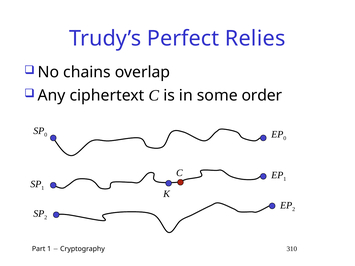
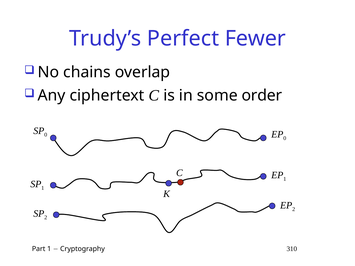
Relies: Relies -> Fewer
